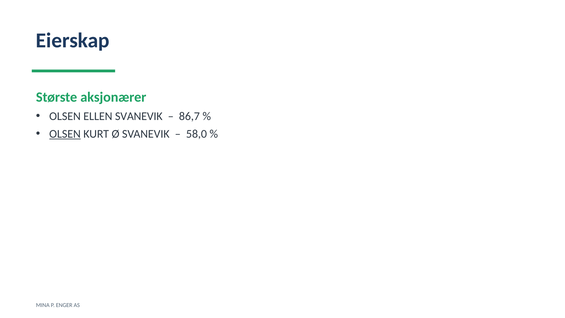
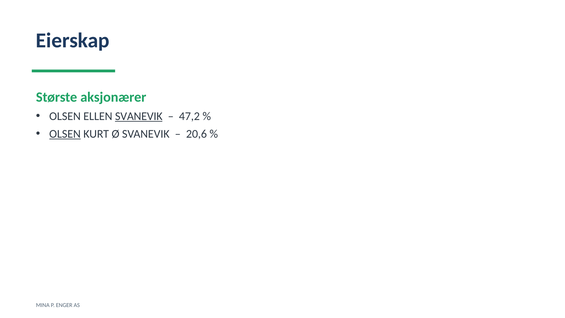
SVANEVIK at (139, 116) underline: none -> present
86,7: 86,7 -> 47,2
58,0: 58,0 -> 20,6
